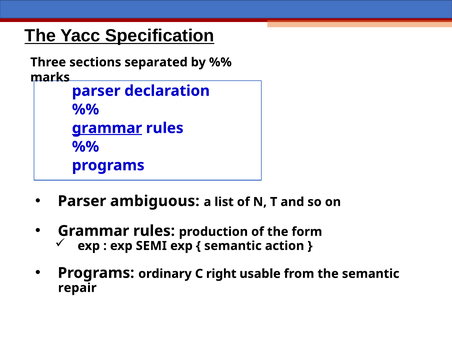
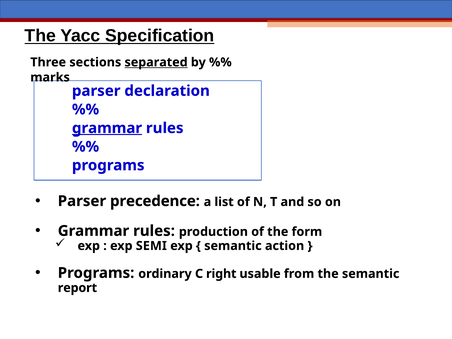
separated underline: none -> present
ambiguous: ambiguous -> precedence
repair: repair -> report
